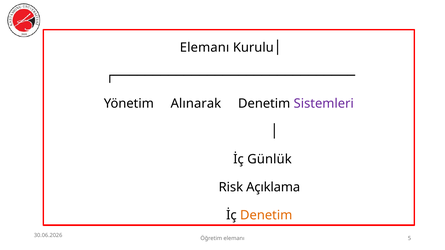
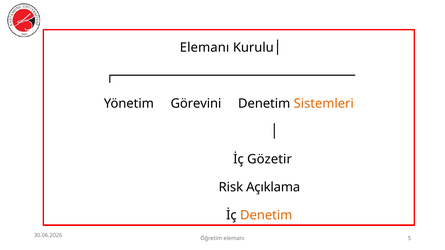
Alınarak: Alınarak -> Görevini
Sistemleri colour: purple -> orange
Günlük: Günlük -> Gözetir
